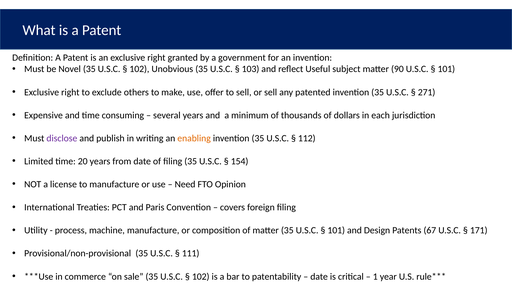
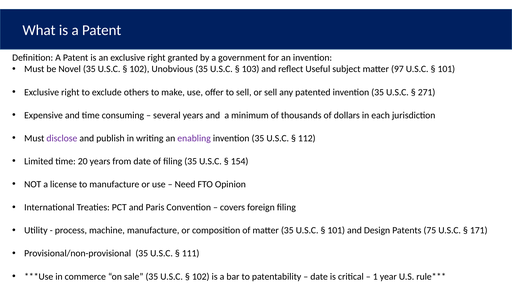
90: 90 -> 97
enabling colour: orange -> purple
67: 67 -> 75
